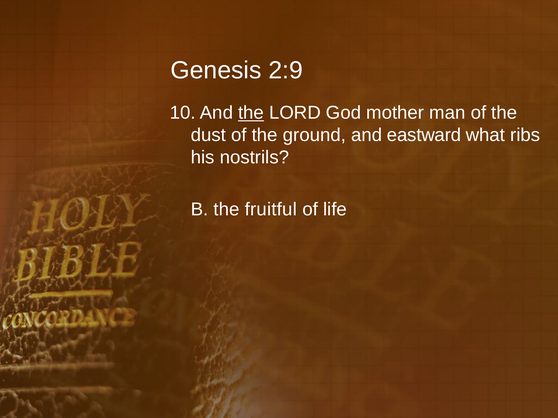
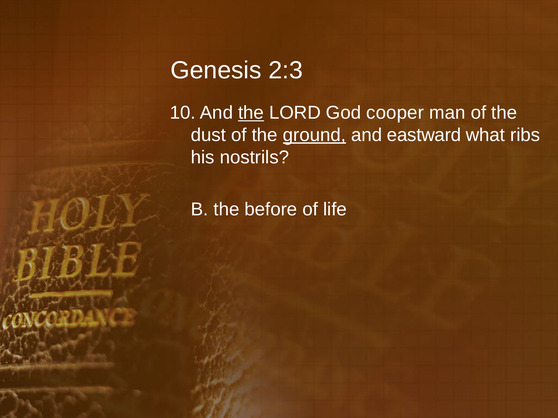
2:9: 2:9 -> 2:3
mother: mother -> cooper
ground underline: none -> present
fruitful: fruitful -> before
